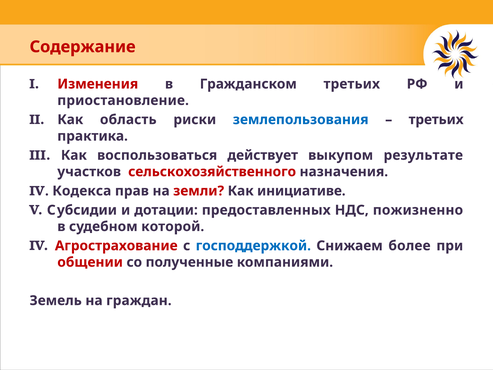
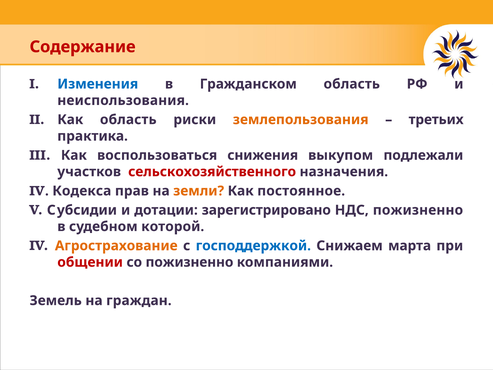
Изменения colour: red -> blue
Гражданском третьих: третьих -> область
приостановление: приостановление -> неиспользования
землепользования colour: blue -> orange
действует: действует -> снижения
результате: результате -> подлежали
земли colour: red -> orange
инициативе: инициативе -> постоянное
предоставленных: предоставленных -> зарегистрировано
Агрострахование colour: red -> orange
более: более -> марта
со полученные: полученные -> пожизненно
